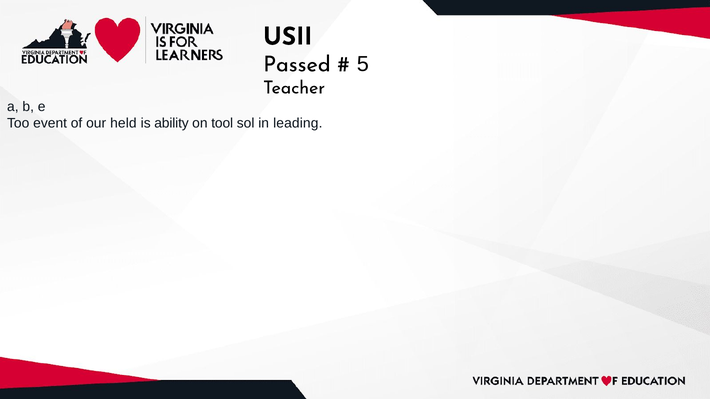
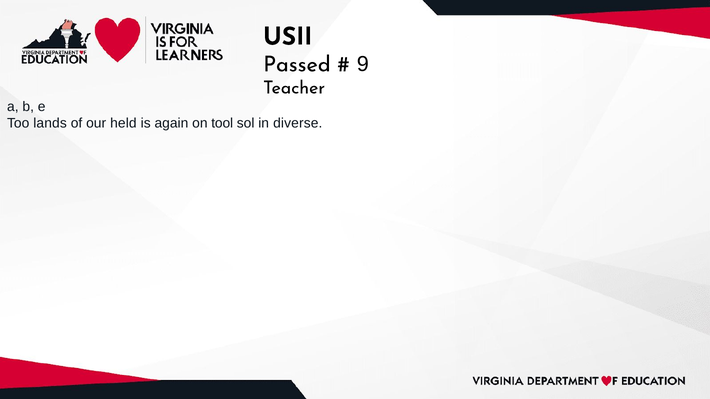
5: 5 -> 9
event: event -> lands
ability: ability -> again
leading: leading -> diverse
